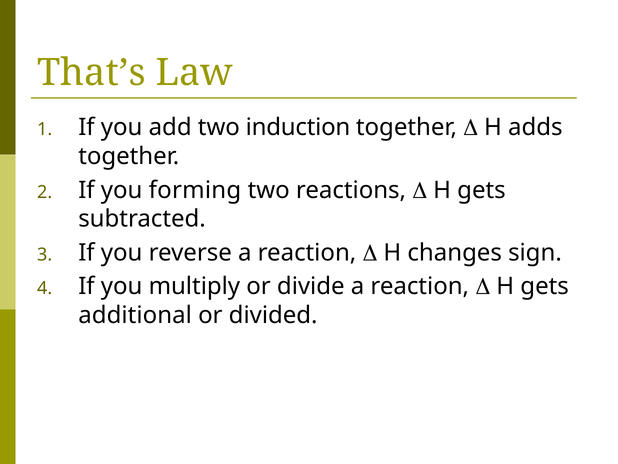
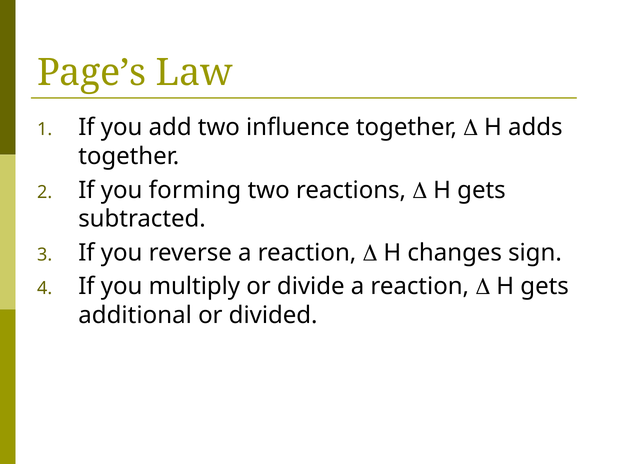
That’s: That’s -> Page’s
induction: induction -> influence
